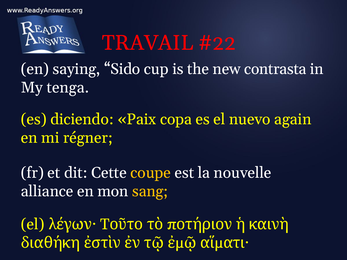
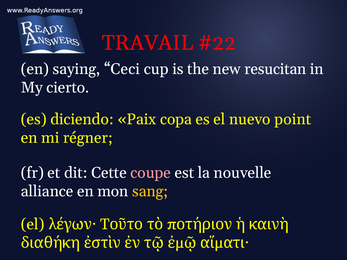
Sido: Sido -> Ceci
contrasta: contrasta -> resucitan
tenga: tenga -> cierto
again: again -> point
coupe colour: yellow -> pink
